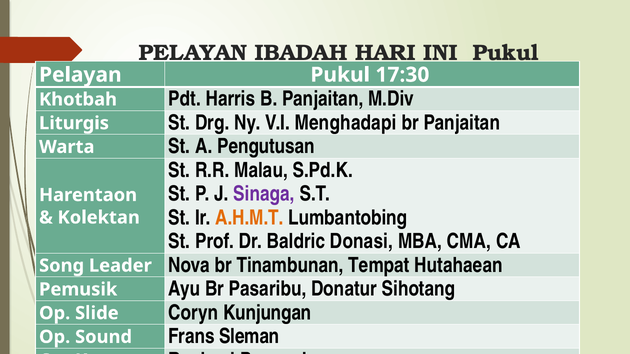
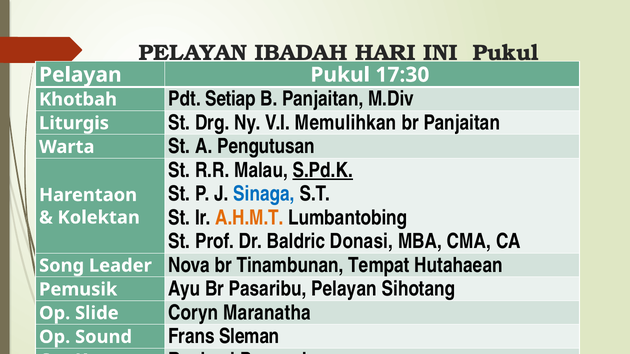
Harris: Harris -> Setiap
Menghadapi: Menghadapi -> Memulihkan
S.Pd.K underline: none -> present
Sinaga colour: purple -> blue
Pasaribu Donatur: Donatur -> Pelayan
Kunjungan: Kunjungan -> Maranatha
